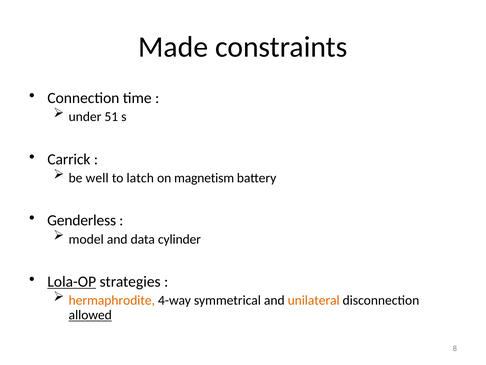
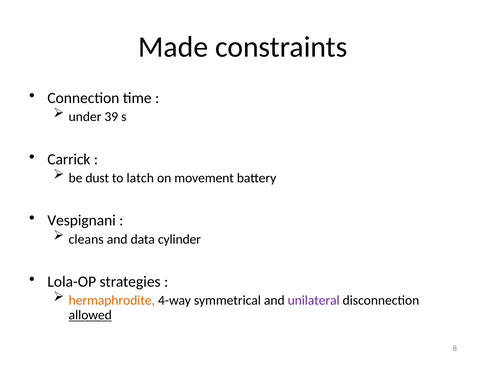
51: 51 -> 39
well: well -> dust
magnetism: magnetism -> movement
Genderless: Genderless -> Vespignani
model: model -> cleans
Lola-OP underline: present -> none
unilateral colour: orange -> purple
